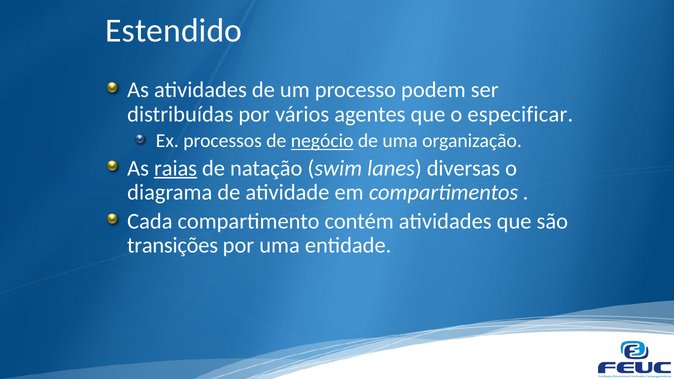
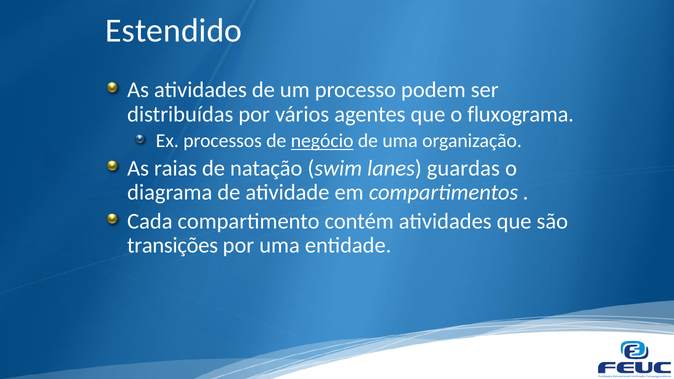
especificar: especificar -> fluxograma
raias underline: present -> none
diversas: diversas -> guardas
